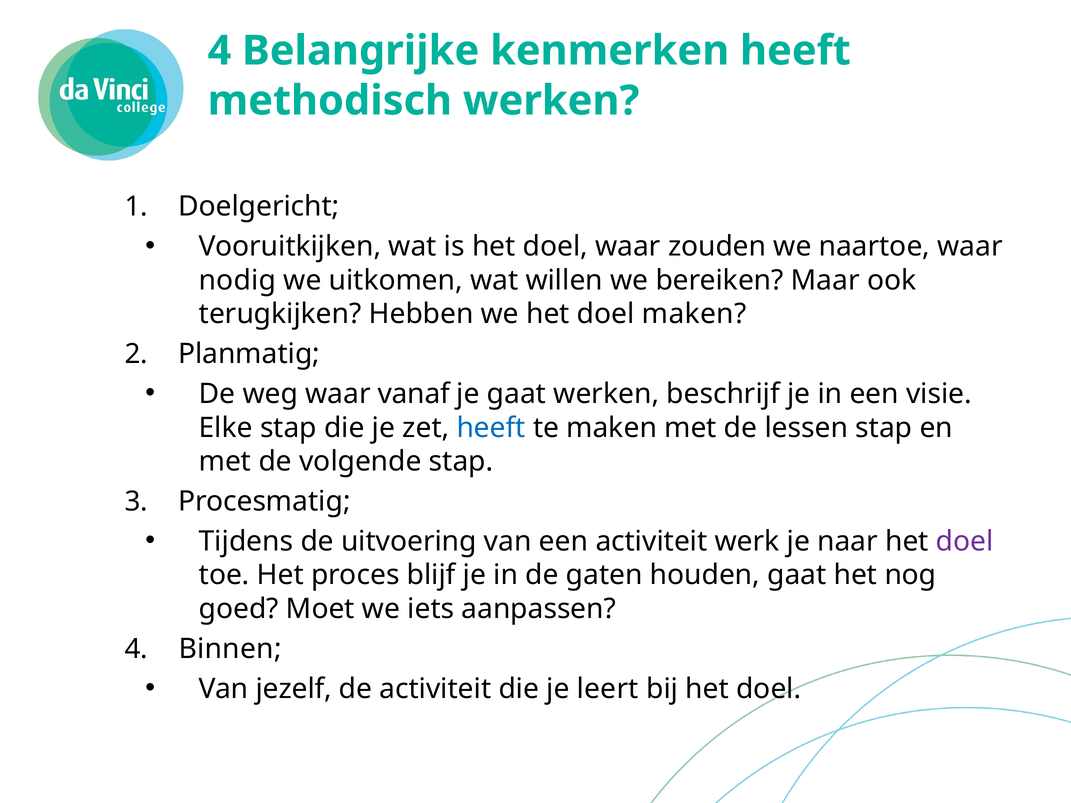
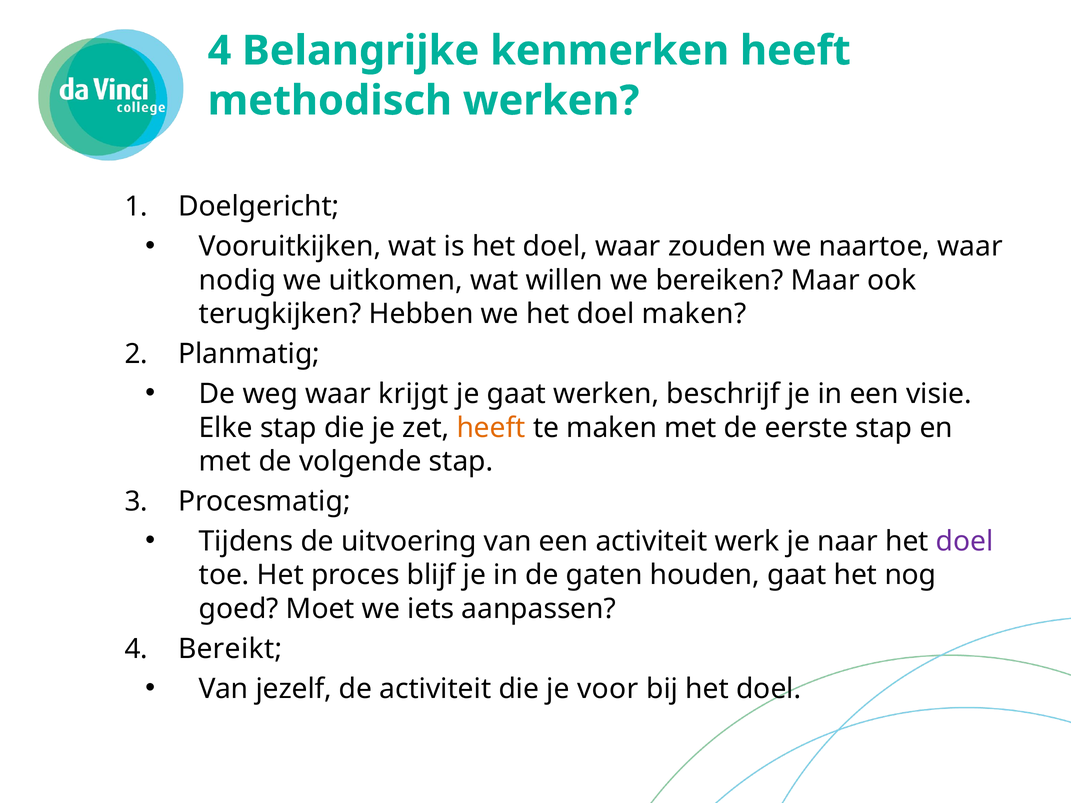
vanaf: vanaf -> krijgt
heeft at (491, 428) colour: blue -> orange
lessen: lessen -> eerste
Binnen: Binnen -> Bereikt
leert: leert -> voor
